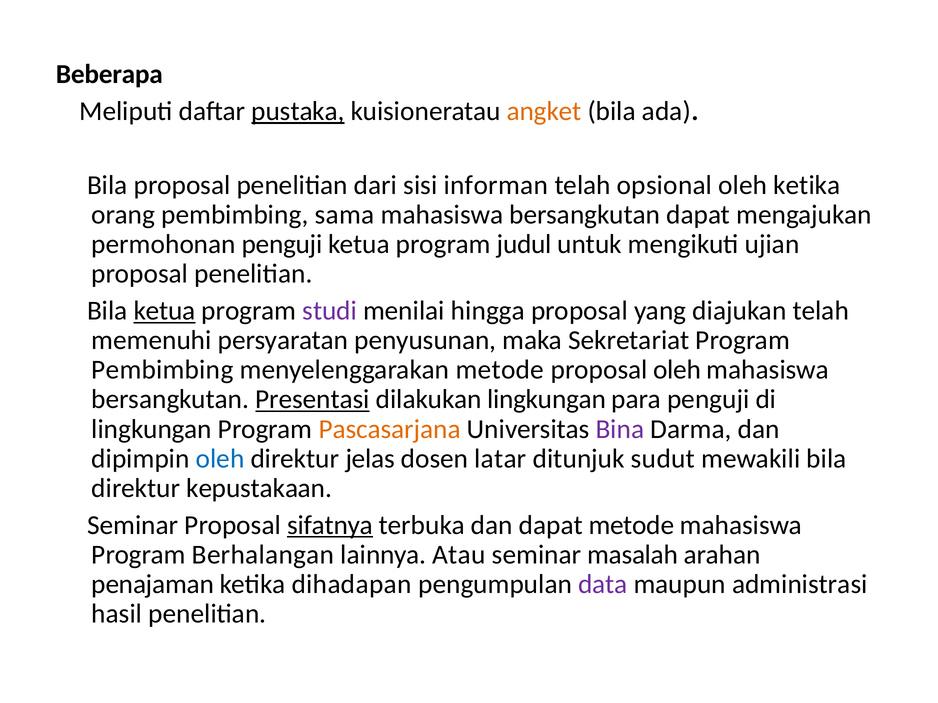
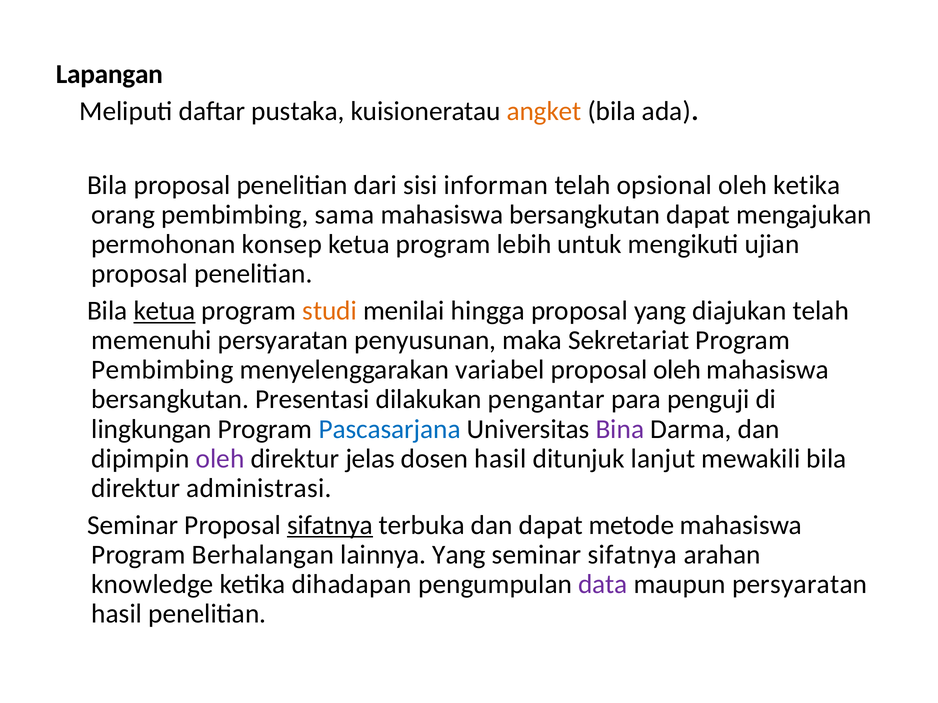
Beberapa: Beberapa -> Lapangan
pustaka underline: present -> none
permohonan penguji: penguji -> konsep
judul: judul -> lebih
studi colour: purple -> orange
menyelenggarakan metode: metode -> variabel
Presentasi underline: present -> none
dilakukan lingkungan: lingkungan -> pengantar
Pascasarjana colour: orange -> blue
oleh at (220, 459) colour: blue -> purple
dosen latar: latar -> hasil
sudut: sudut -> lanjut
kepustakaan: kepustakaan -> administrasi
lainnya Atau: Atau -> Yang
seminar masalah: masalah -> sifatnya
penajaman: penajaman -> knowledge
maupun administrasi: administrasi -> persyaratan
